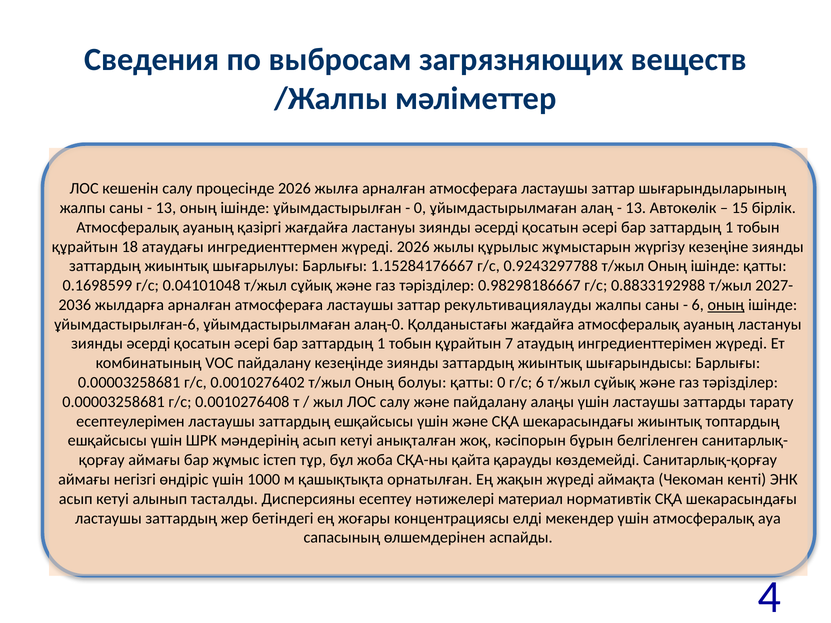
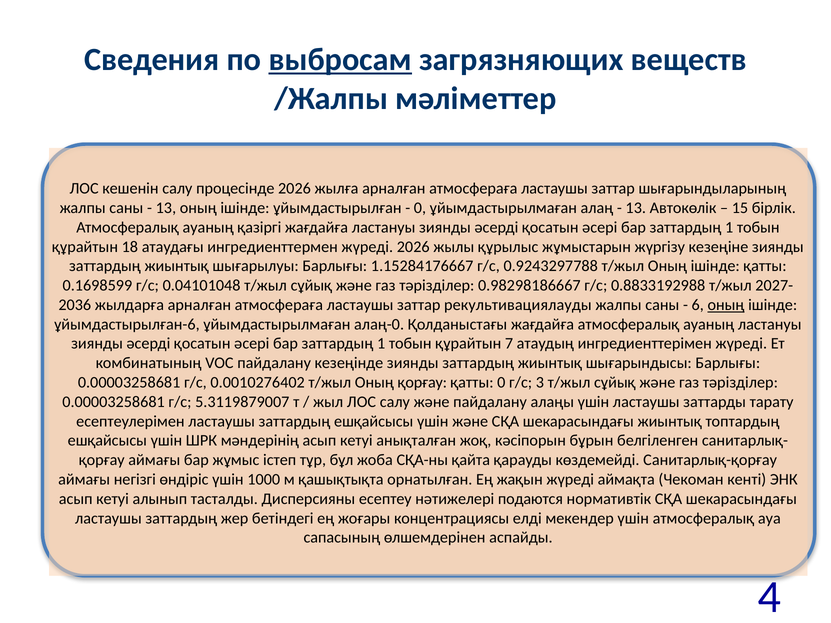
выбросам underline: none -> present
Оның болуы: болуы -> қорғау
г/с 6: 6 -> 3
0.0010276408: 0.0010276408 -> 5.3119879007
материал: материал -> подаются
